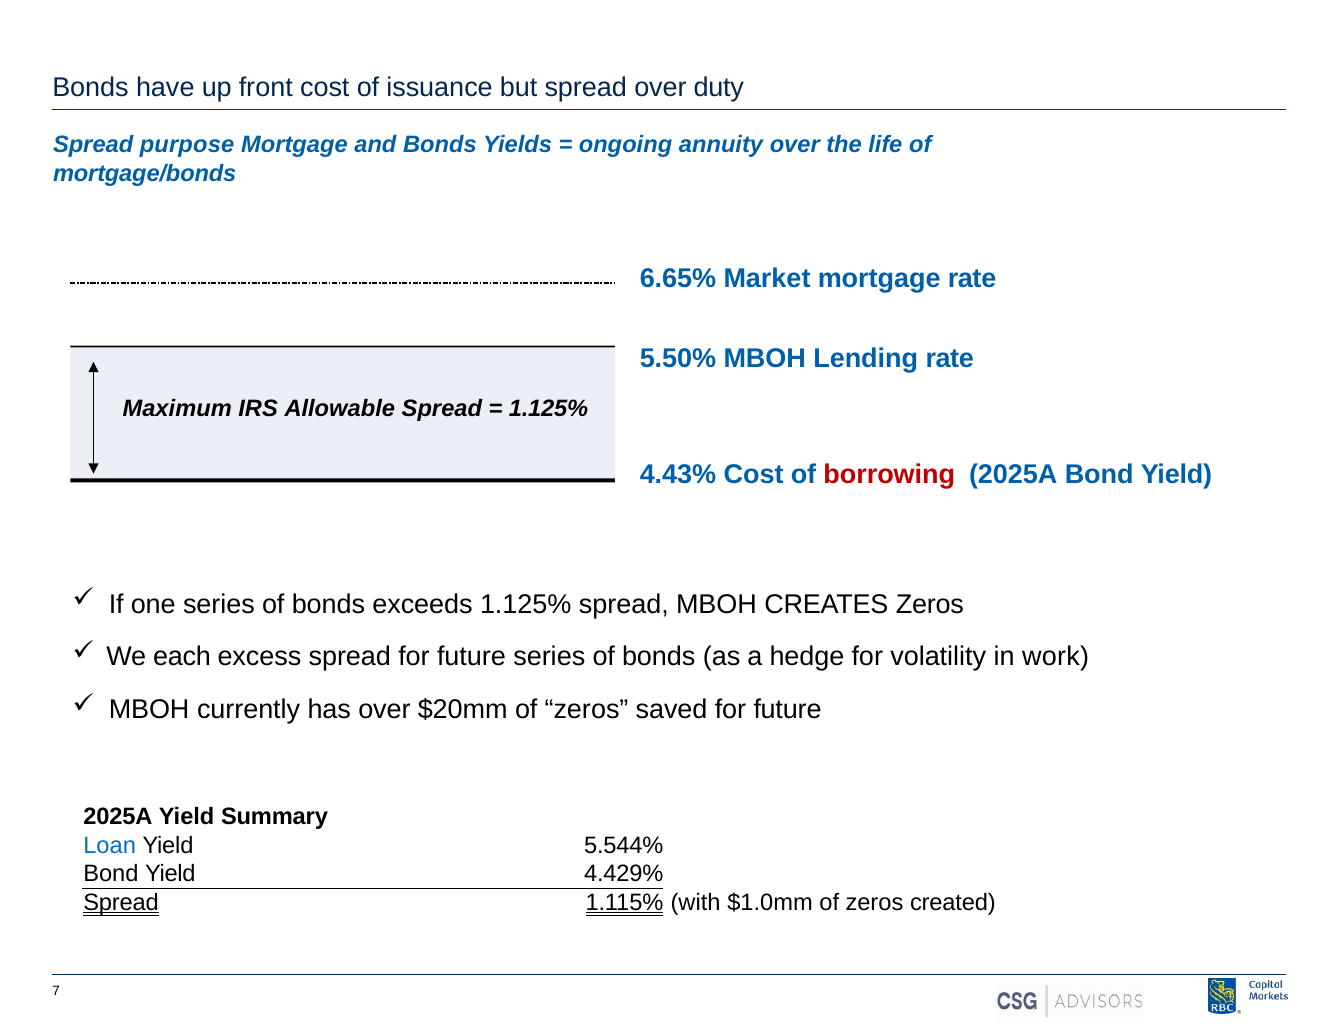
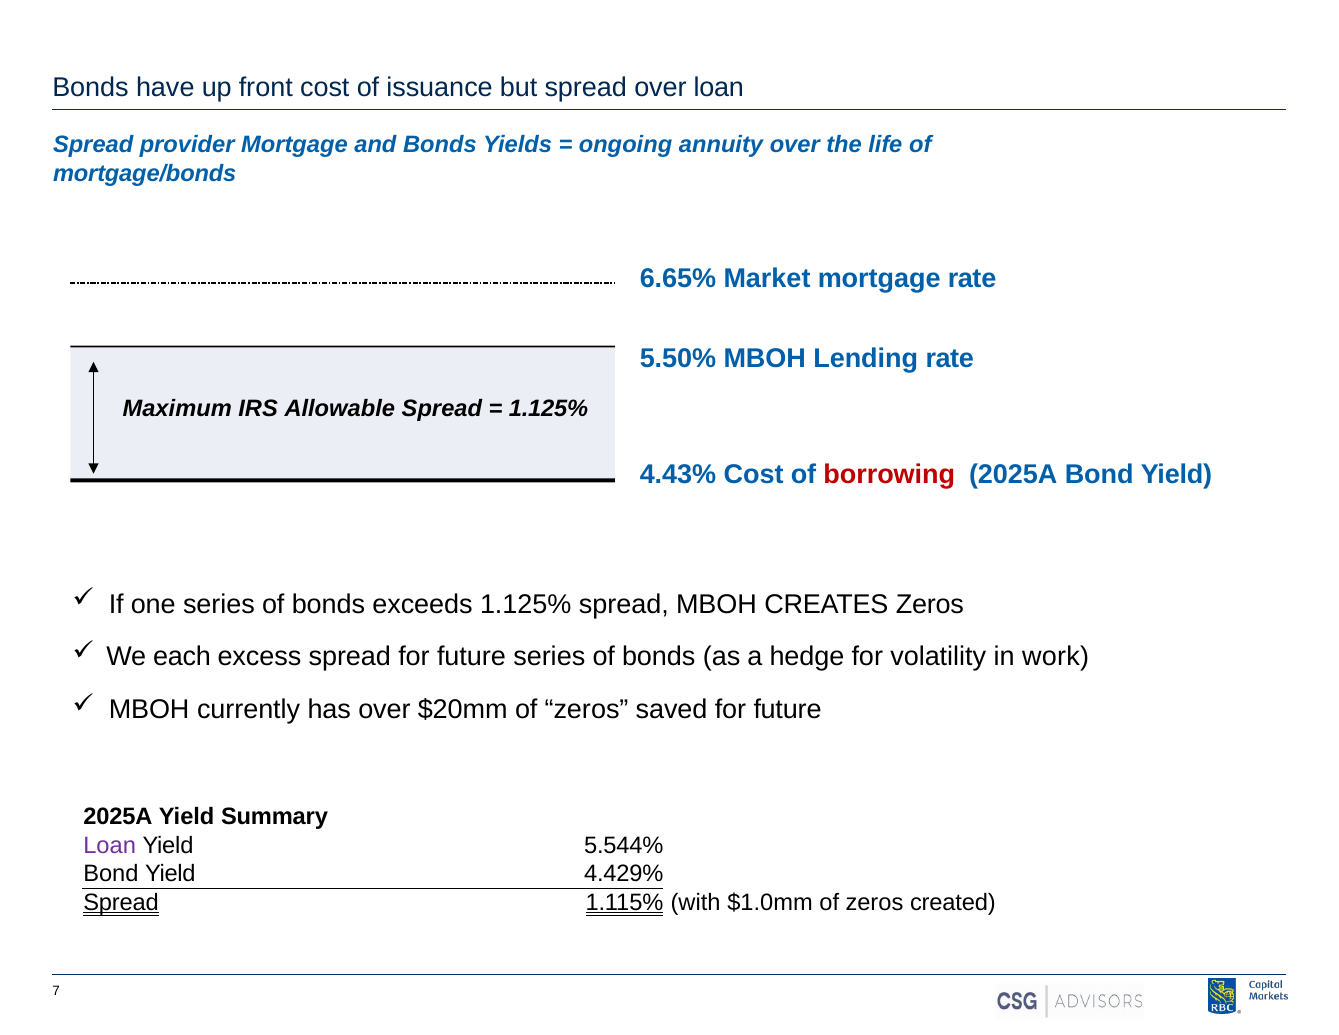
over duty: duty -> loan
purpose: purpose -> provider
Loan at (110, 846) colour: blue -> purple
